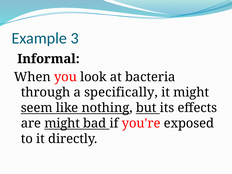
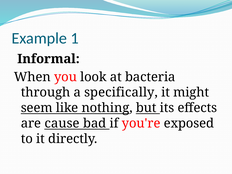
3: 3 -> 1
are might: might -> cause
